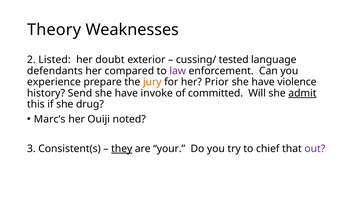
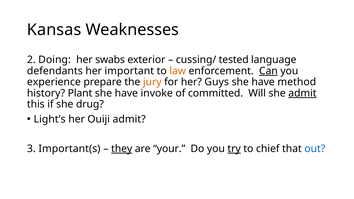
Theory: Theory -> Kansas
Listed: Listed -> Doing
doubt: doubt -> swabs
compared: compared -> important
law colour: purple -> orange
Can underline: none -> present
Prior: Prior -> Guys
violence: violence -> method
Send: Send -> Plant
Marc’s: Marc’s -> Light’s
Ouiji noted: noted -> admit
Consistent(s: Consistent(s -> Important(s
try underline: none -> present
out colour: purple -> blue
